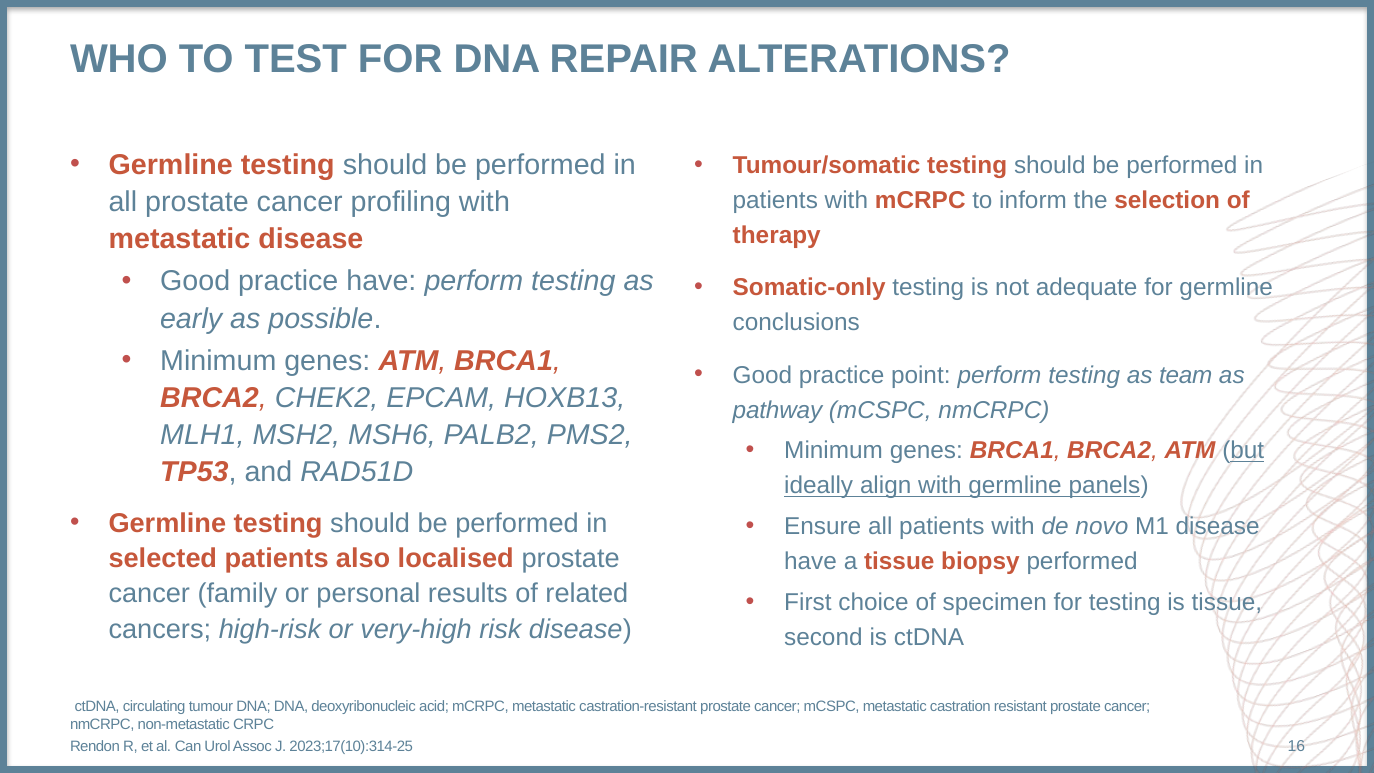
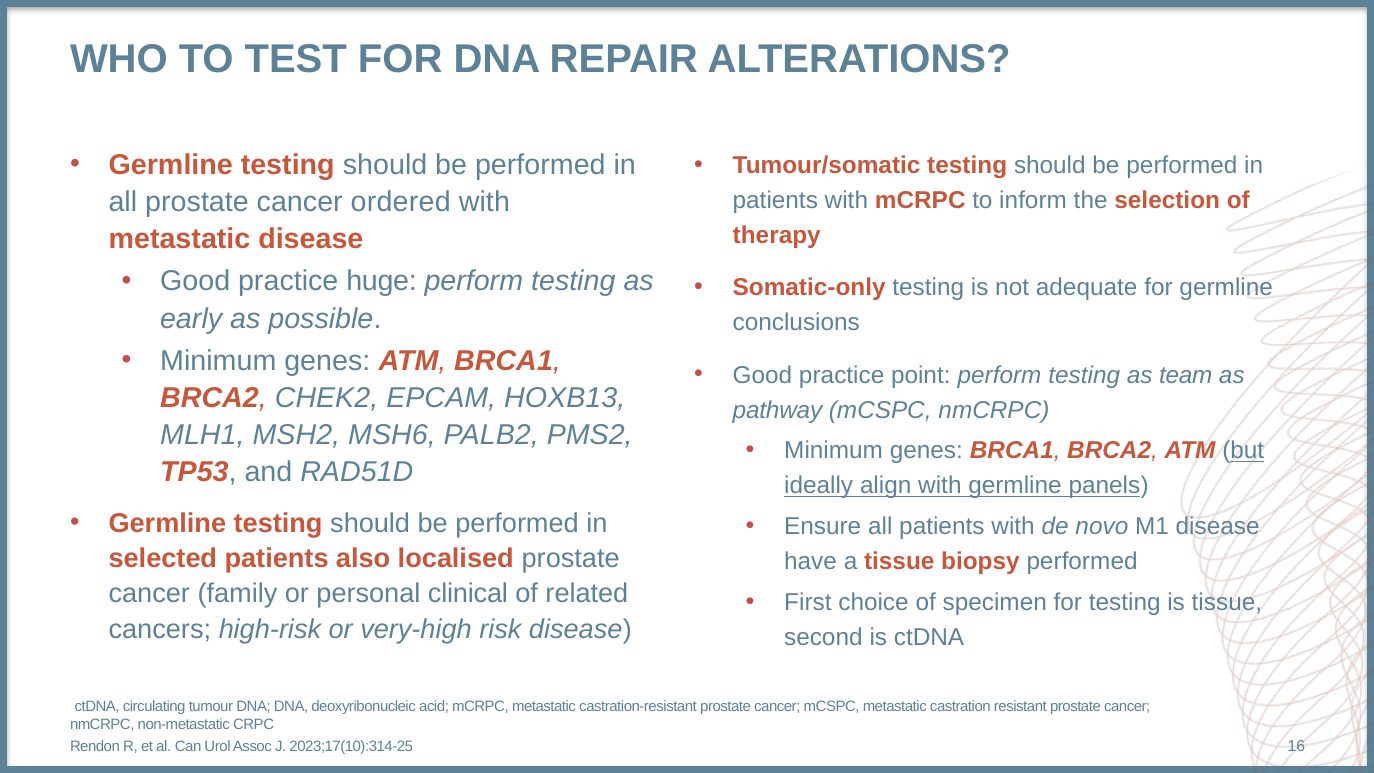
profiling: profiling -> ordered
practice have: have -> huge
results: results -> clinical
